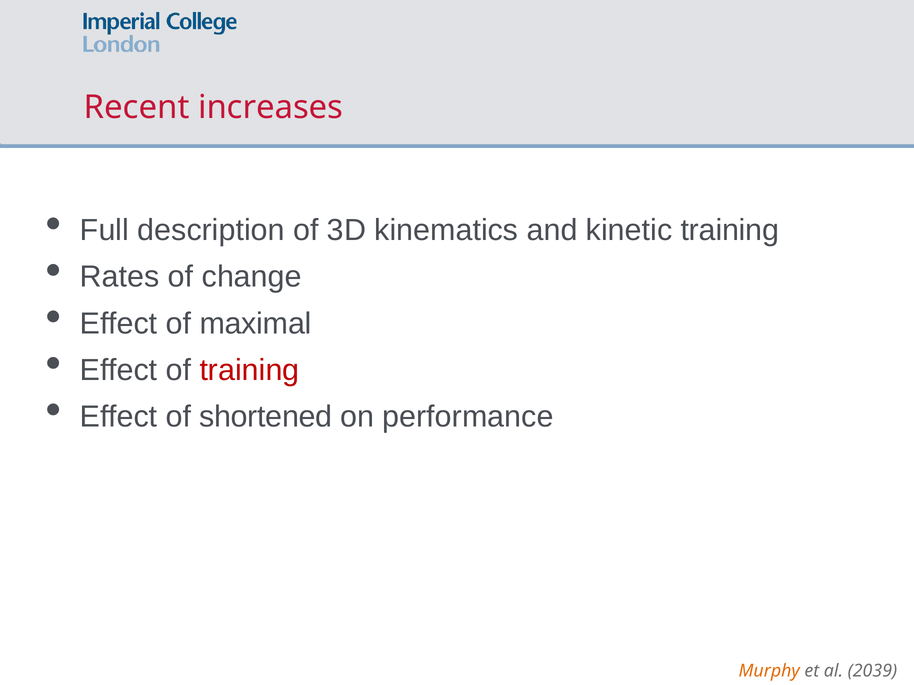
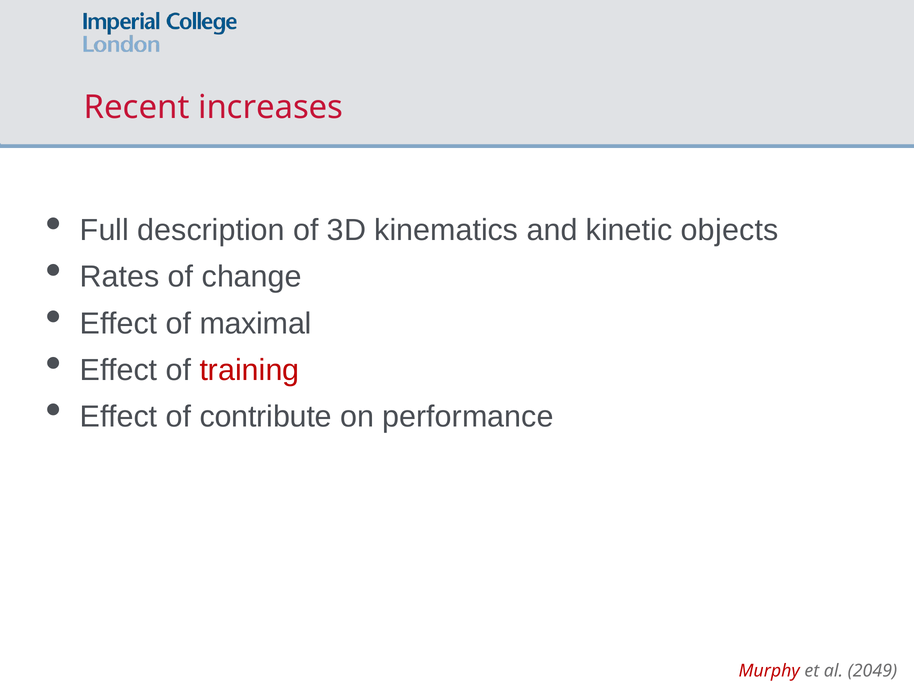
kinetic training: training -> objects
shortened: shortened -> contribute
Murphy colour: orange -> red
2039: 2039 -> 2049
